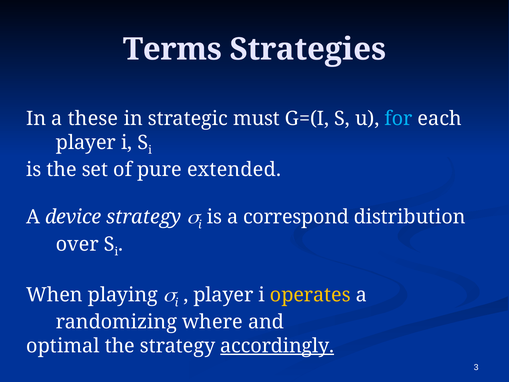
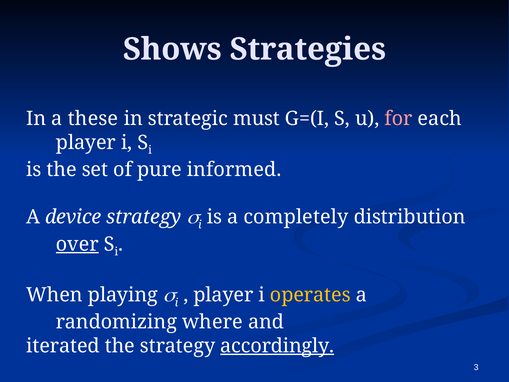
Terms: Terms -> Shows
for at (399, 119) colour: light blue -> pink
extended: extended -> informed
correspond: correspond -> completely
over underline: none -> present
optimal: optimal -> iterated
